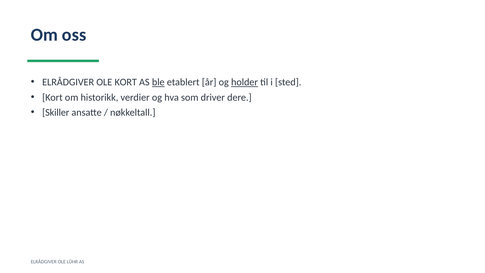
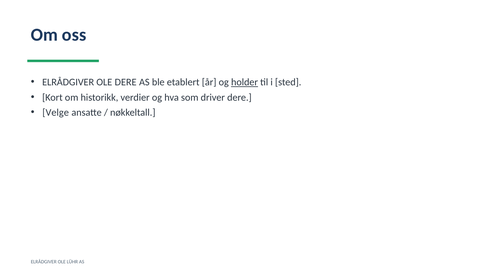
OLE KORT: KORT -> DERE
ble underline: present -> none
Skiller: Skiller -> Velge
